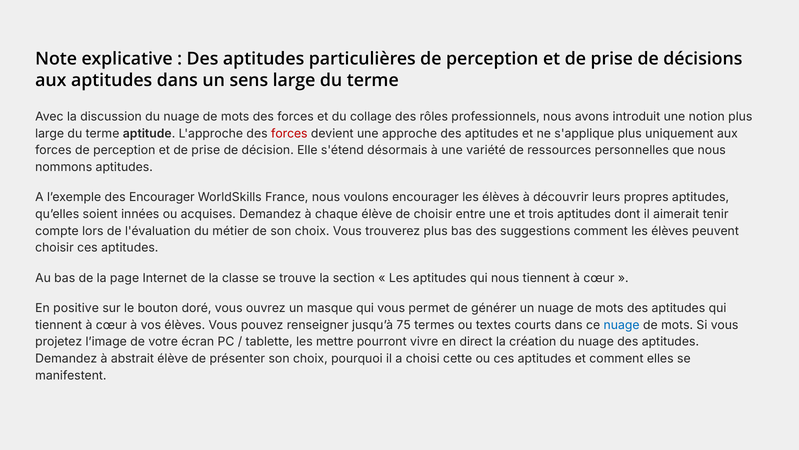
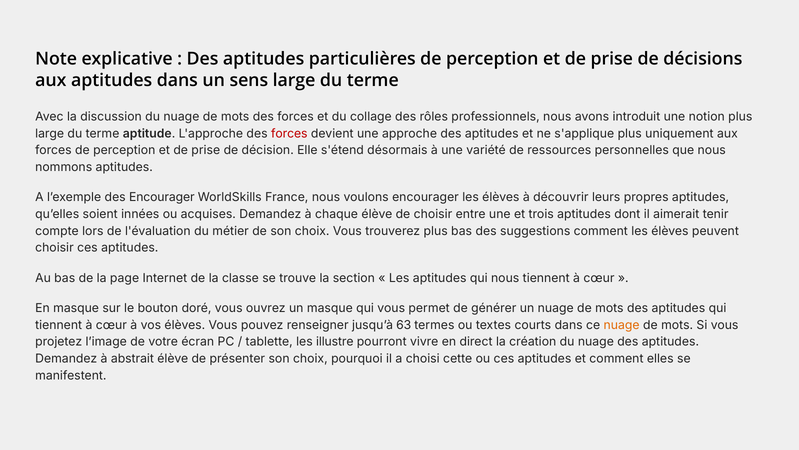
En positive: positive -> masque
75: 75 -> 63
nuage at (622, 325) colour: blue -> orange
mettre: mettre -> illustre
